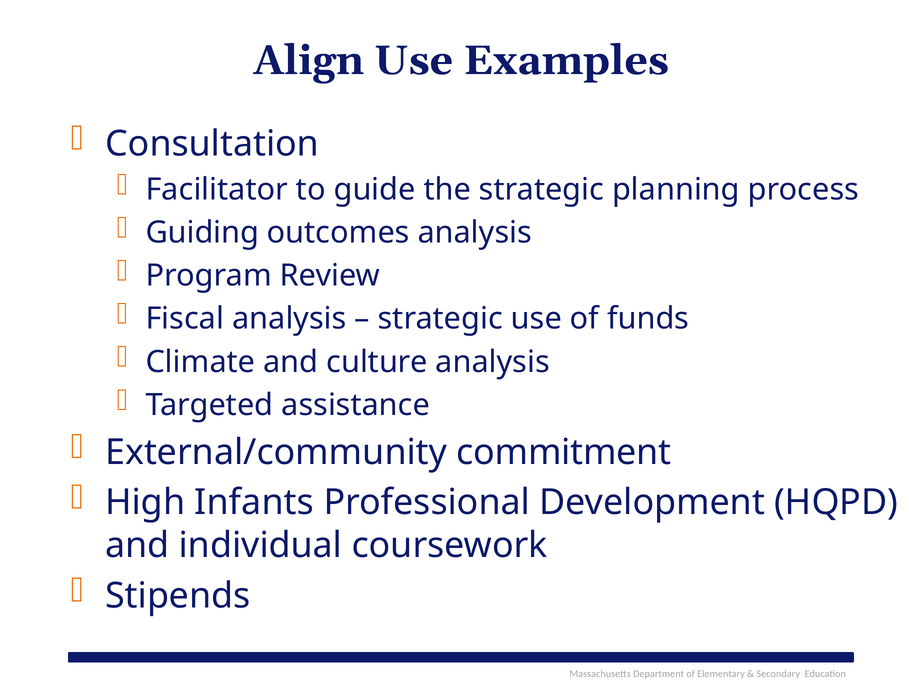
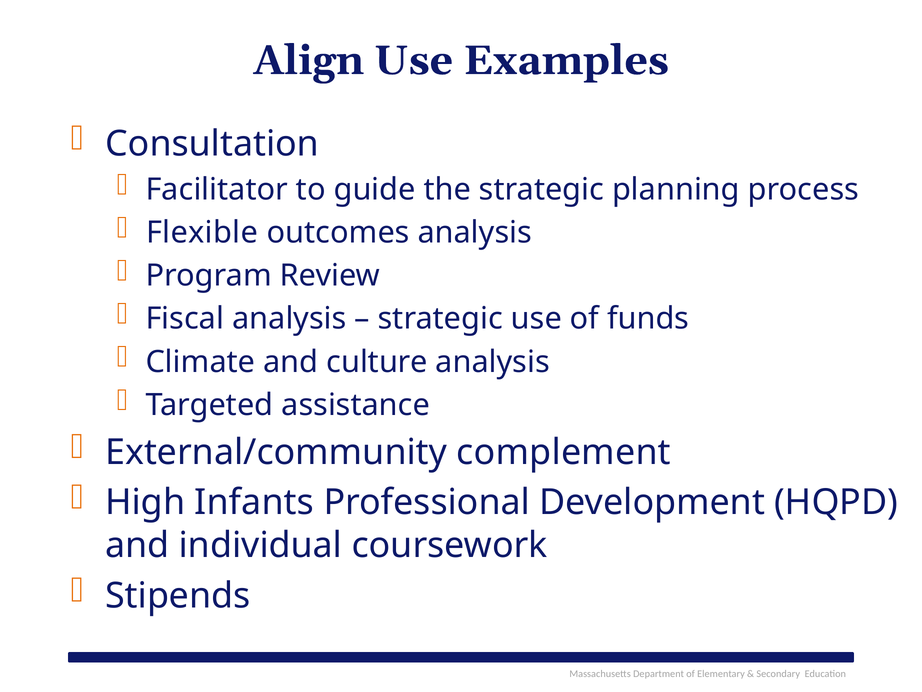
Guiding: Guiding -> Flexible
commitment: commitment -> complement
